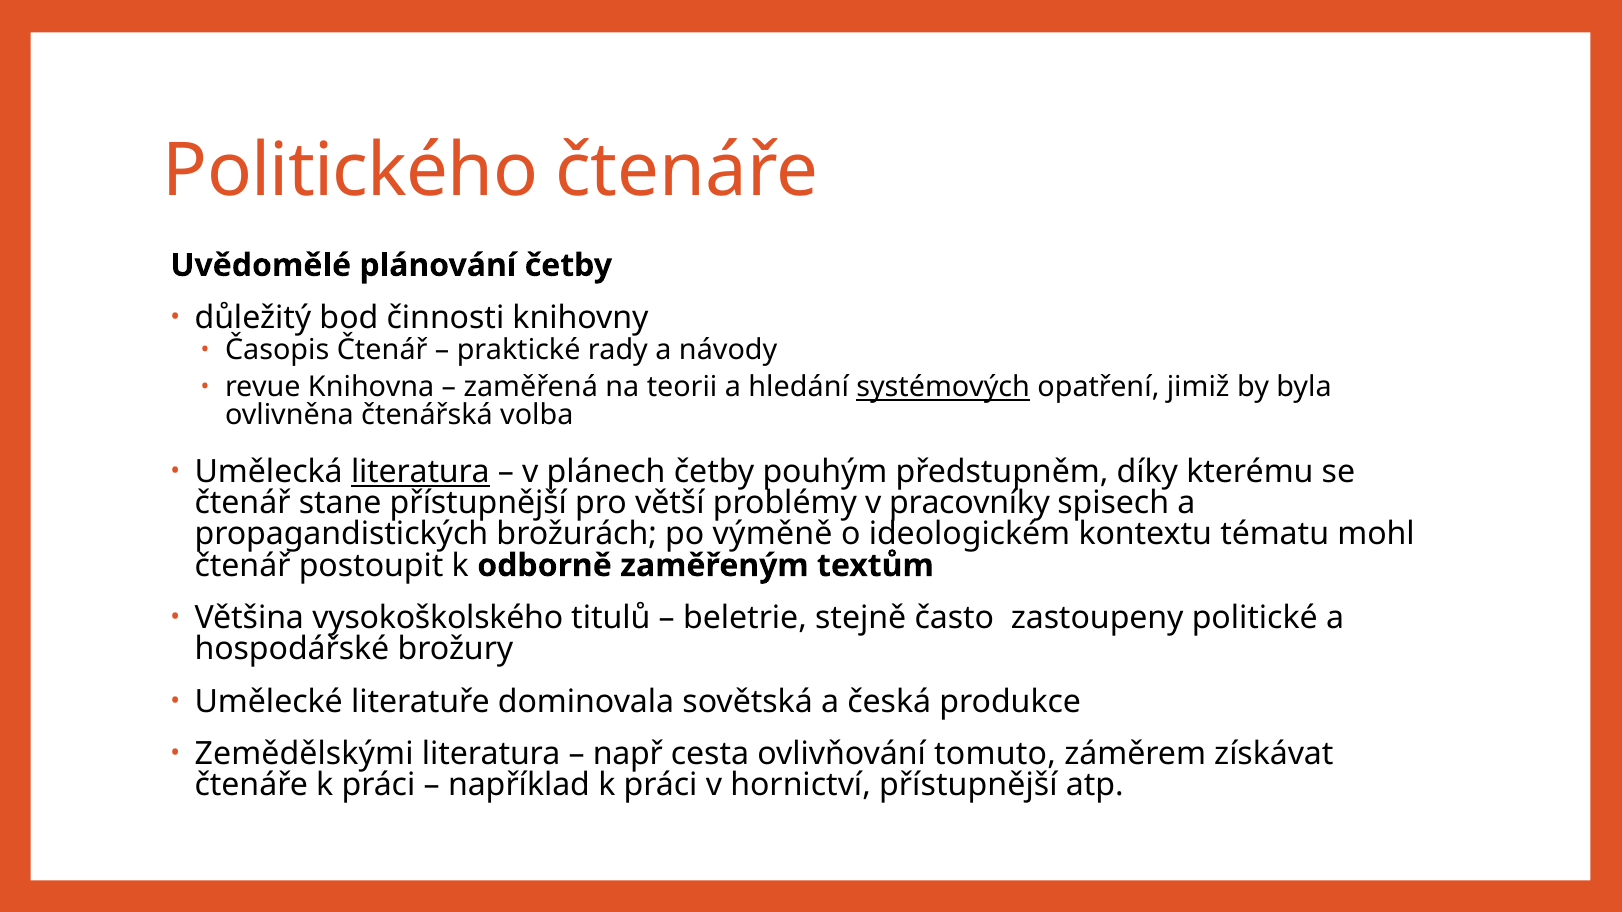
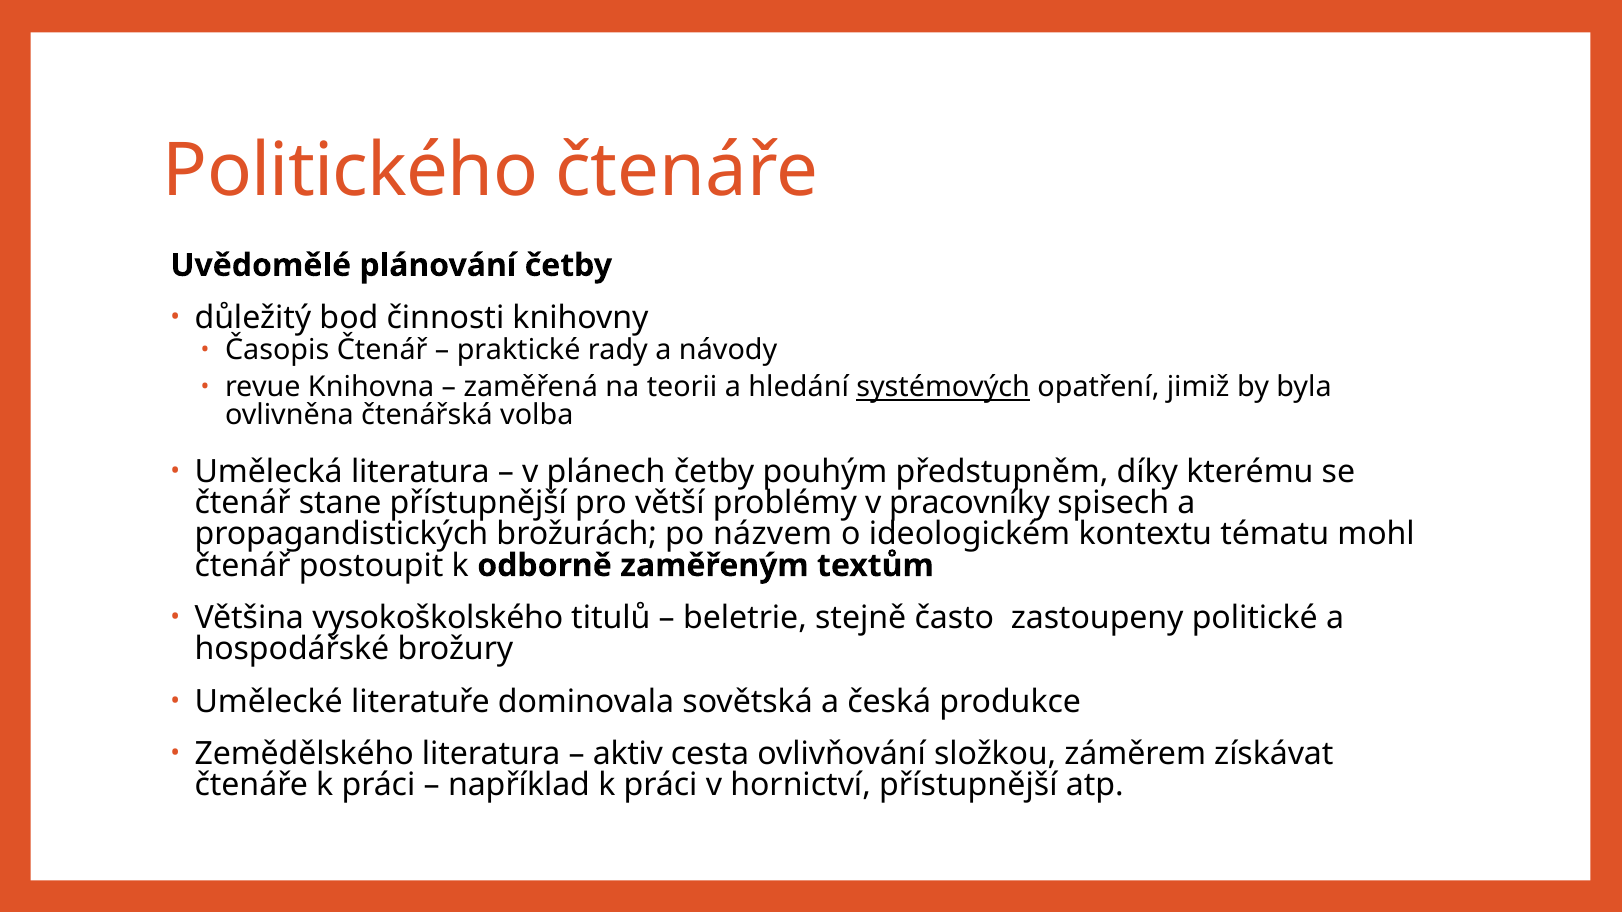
literatura at (420, 472) underline: present -> none
výměně: výměně -> názvem
Zemědělskými: Zemědělskými -> Zemědělského
např: např -> aktiv
tomuto: tomuto -> složkou
